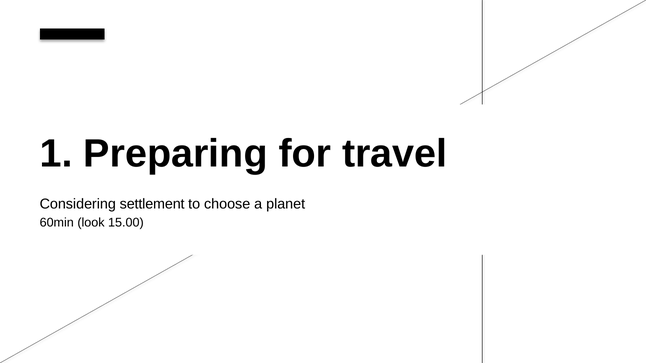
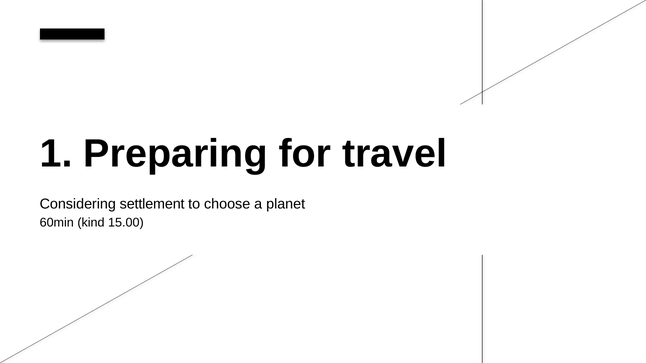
look: look -> kind
